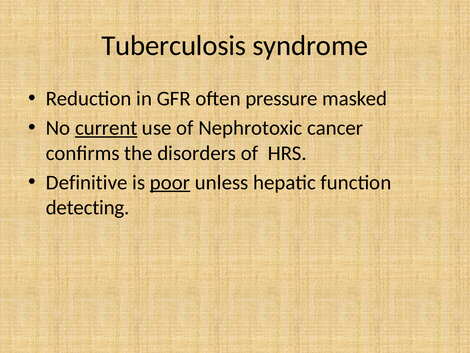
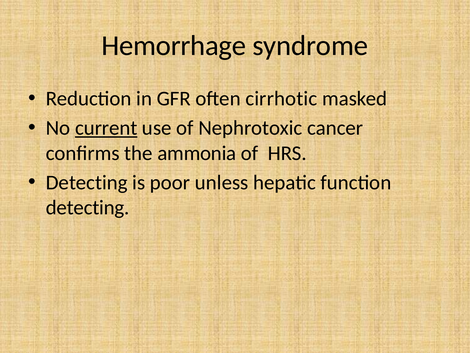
Tuberculosis: Tuberculosis -> Hemorrhage
pressure: pressure -> cirrhotic
disorders: disorders -> ammonia
Definitive at (87, 182): Definitive -> Detecting
poor underline: present -> none
